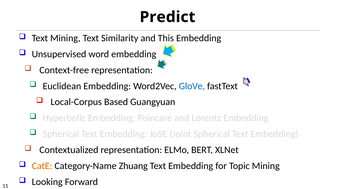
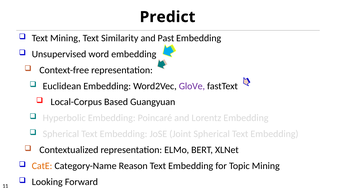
This: This -> Past
GloVe colour: blue -> purple
Zhuang: Zhuang -> Reason
